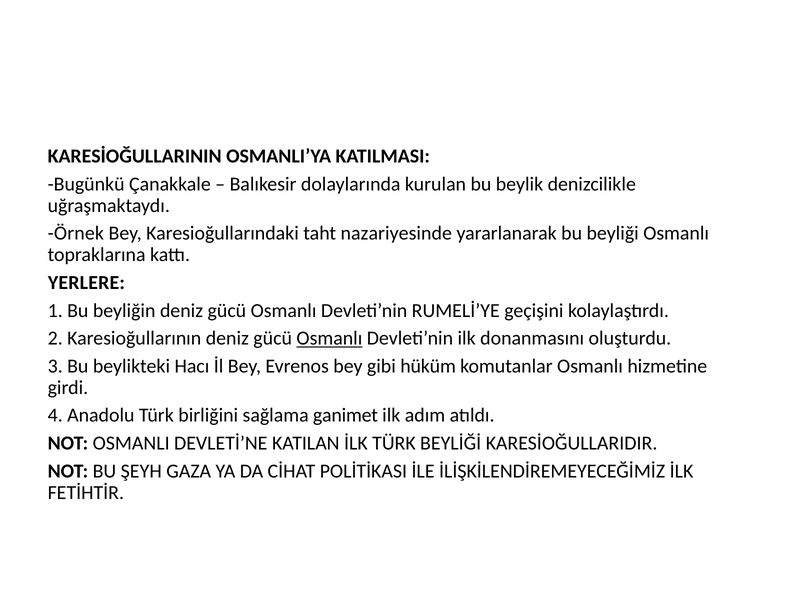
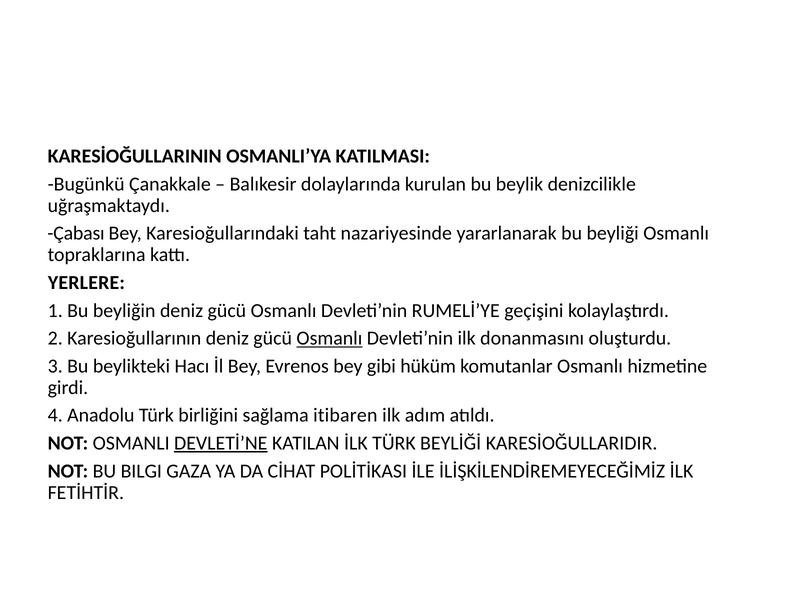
Örnek: Örnek -> Çabası
ganimet: ganimet -> itibaren
DEVLETİ’NE underline: none -> present
ŞEYH: ŞEYH -> BILGI
